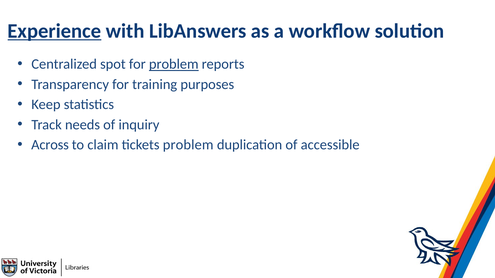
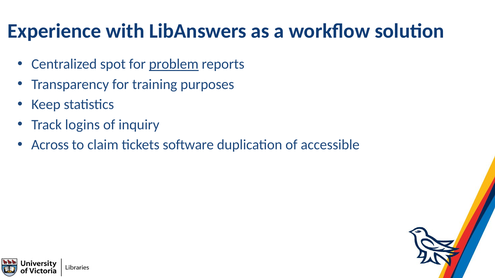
Experience underline: present -> none
needs: needs -> logins
tickets problem: problem -> software
